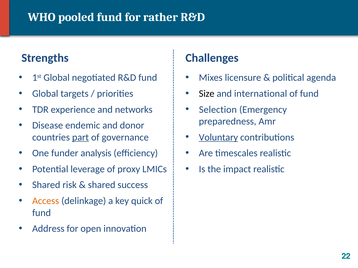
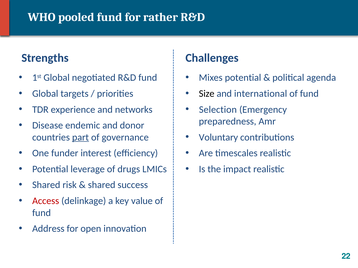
Mixes licensure: licensure -> potential
Voluntary underline: present -> none
analysis: analysis -> interest
proxy: proxy -> drugs
Access colour: orange -> red
quick: quick -> value
